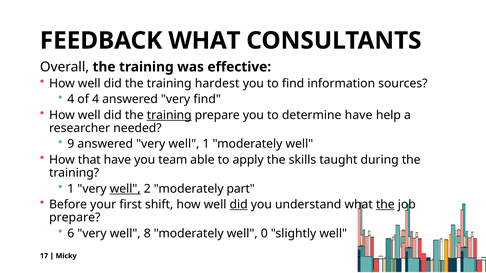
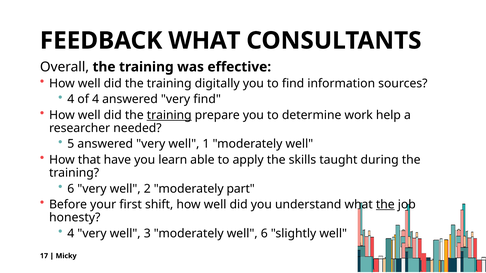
hardest: hardest -> digitally
determine have: have -> work
9: 9 -> 5
team: team -> learn
1 at (71, 189): 1 -> 6
well at (125, 189) underline: present -> none
did at (239, 205) underline: present -> none
prepare at (75, 218): prepare -> honesty
6 at (71, 234): 6 -> 4
8: 8 -> 3
well 0: 0 -> 6
